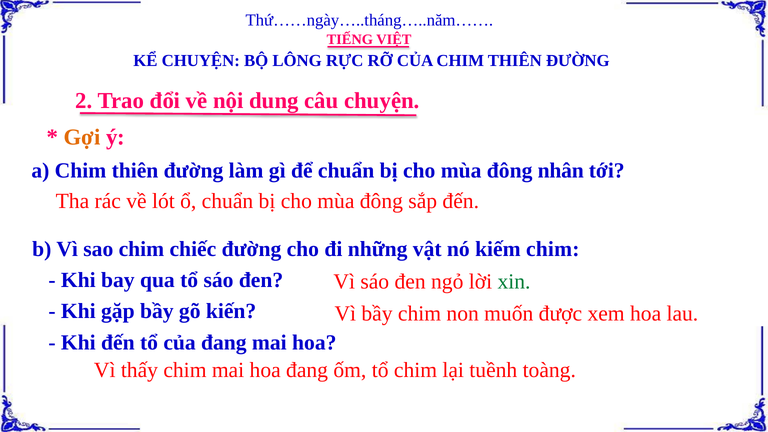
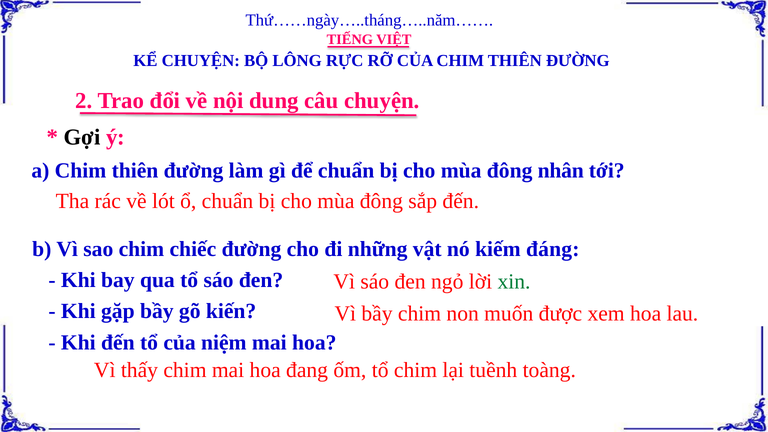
Gợi colour: orange -> black
kiếm chim: chim -> đáng
của đang: đang -> niệm
